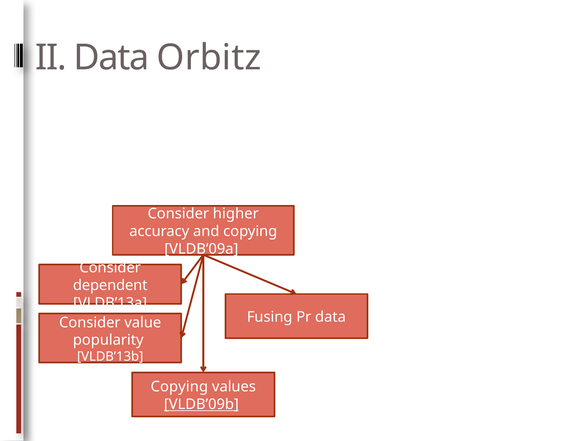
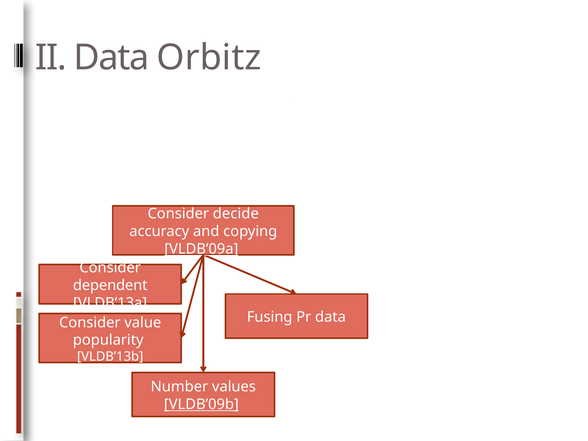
higher: higher -> decide
VLDB’09a underline: none -> present
Copying at (179, 387): Copying -> Number
